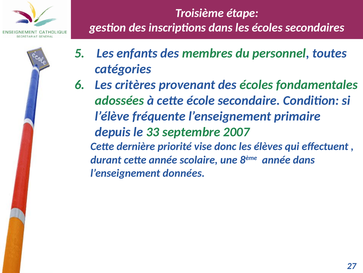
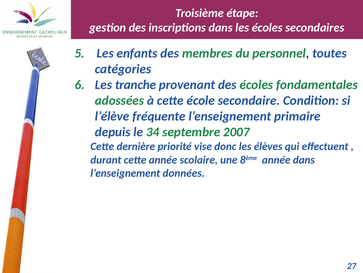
critères: critères -> tranche
33: 33 -> 34
